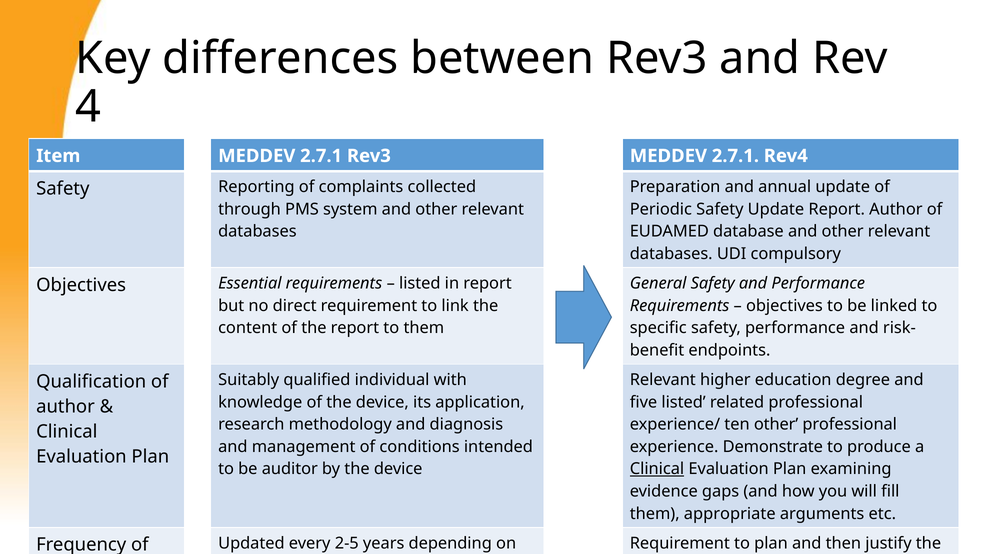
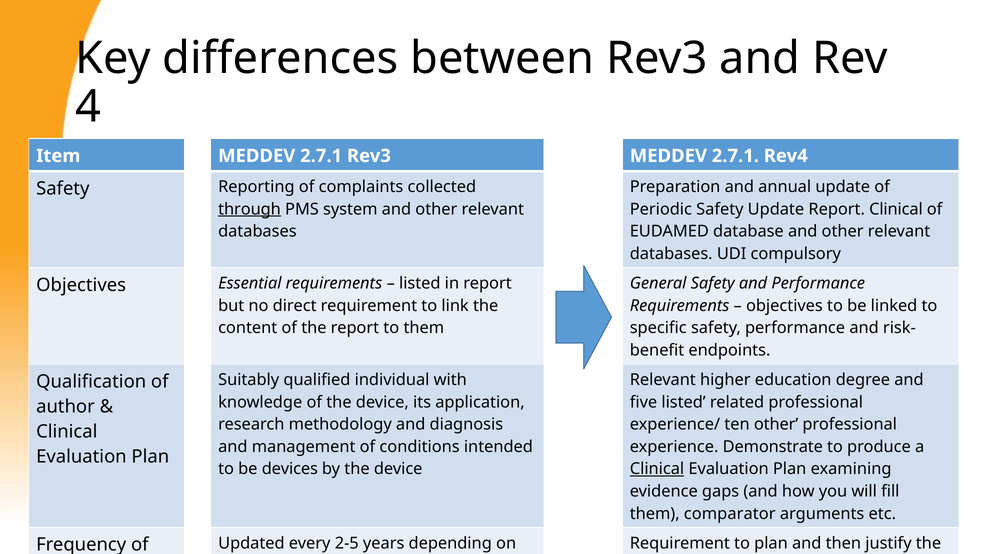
through underline: none -> present
Report Author: Author -> Clinical
be auditor: auditor -> devices
appropriate: appropriate -> comparator
